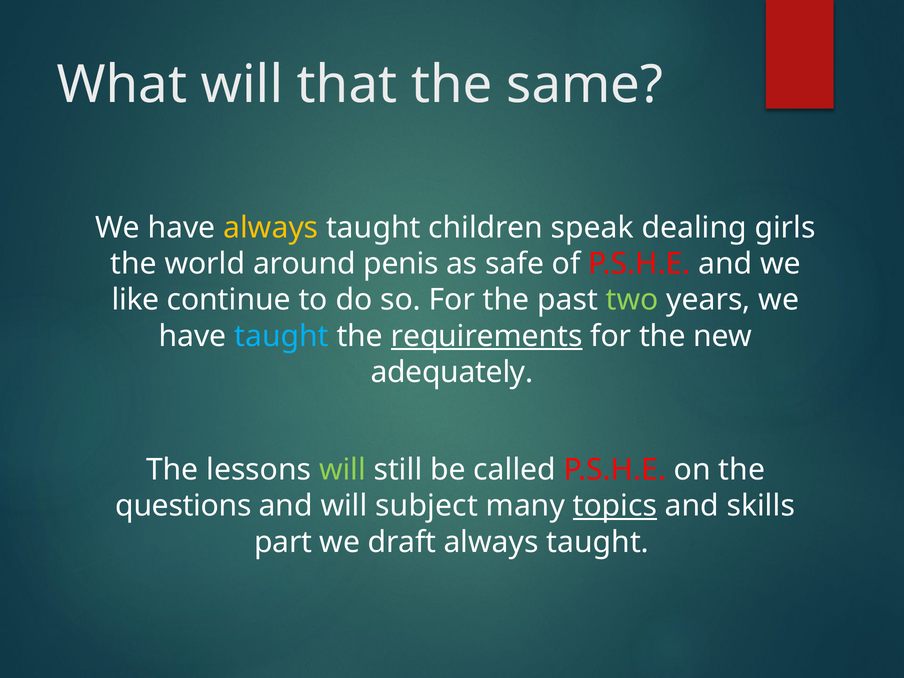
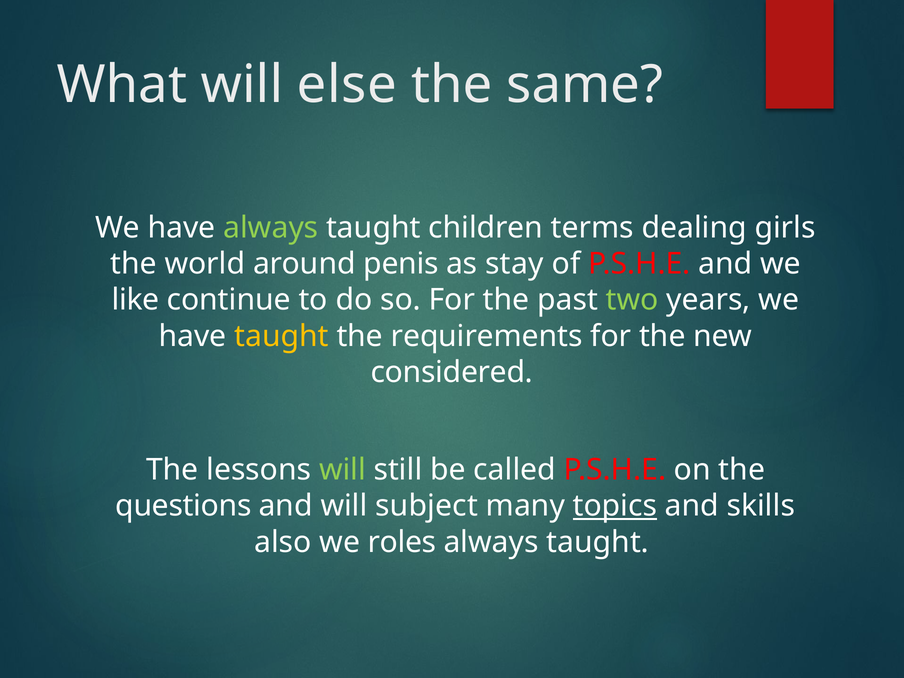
that: that -> else
always at (271, 228) colour: yellow -> light green
speak: speak -> terms
safe: safe -> stay
taught at (282, 336) colour: light blue -> yellow
requirements underline: present -> none
adequately: adequately -> considered
part: part -> also
draft: draft -> roles
